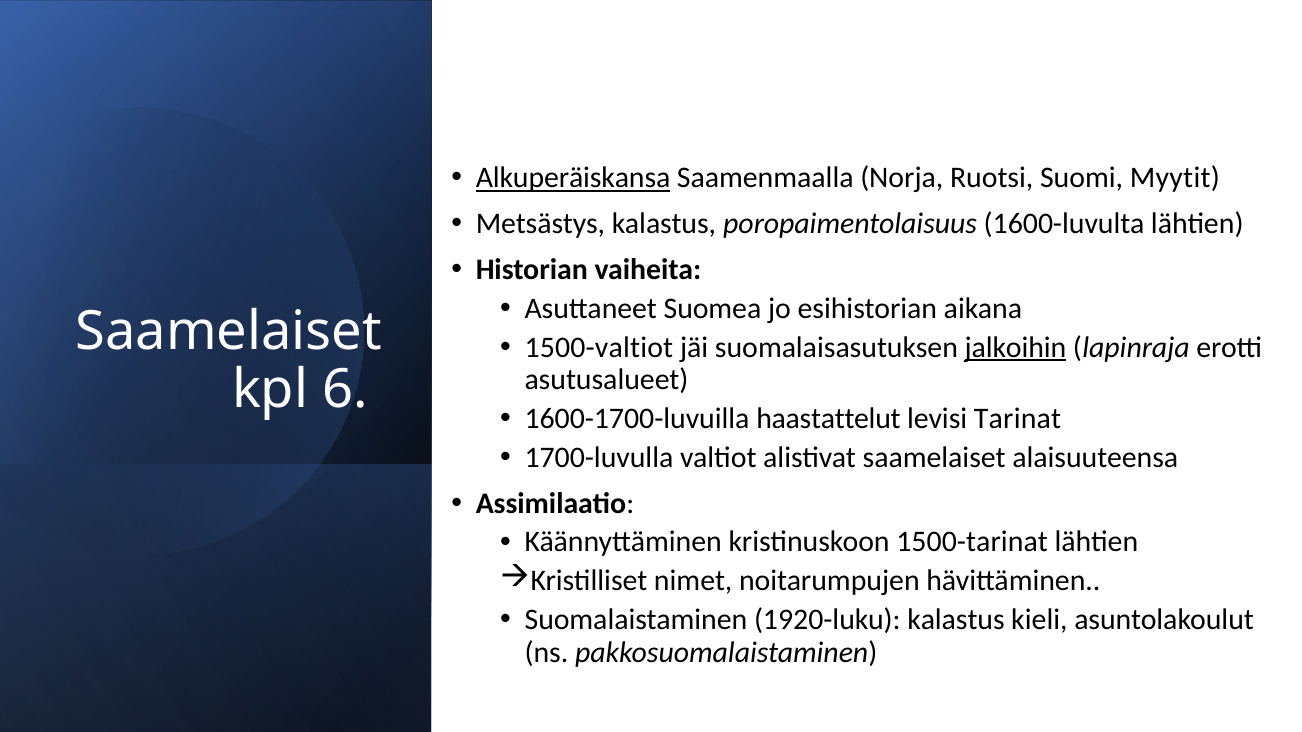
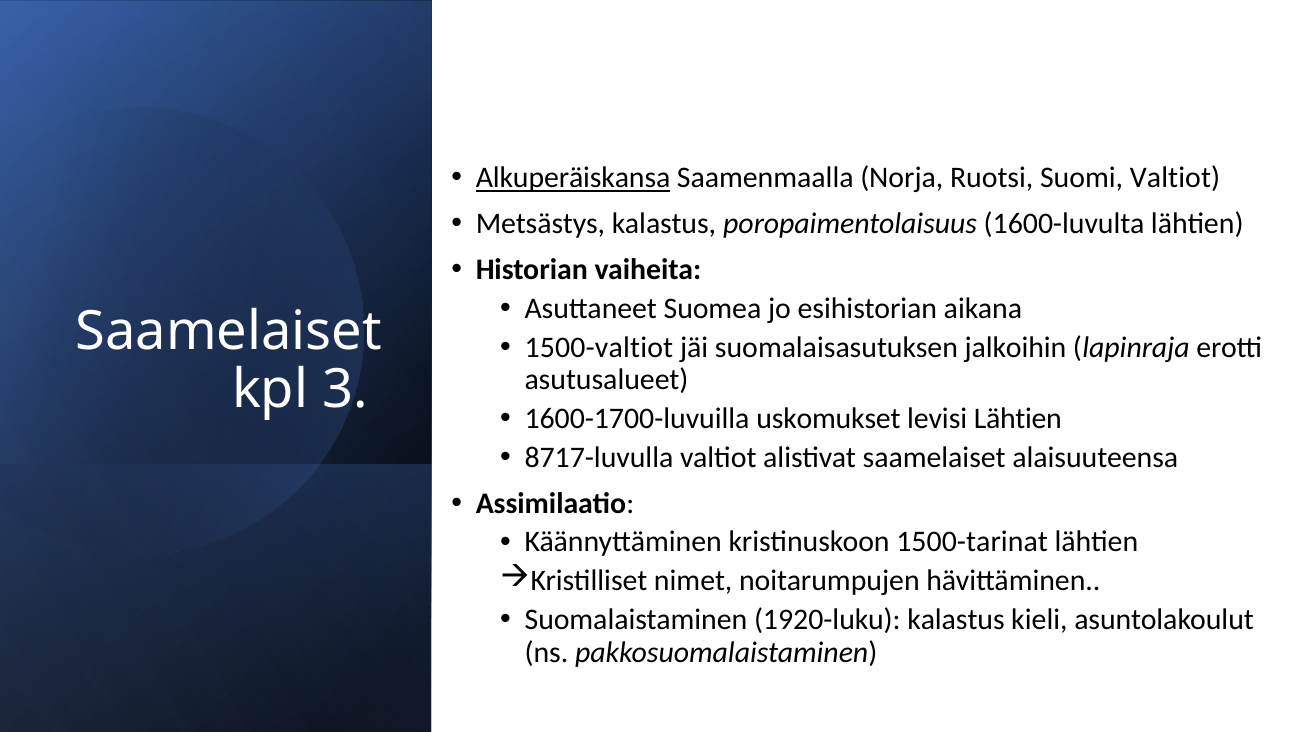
Suomi Myytit: Myytit -> Valtiot
jalkoihin underline: present -> none
6: 6 -> 3
haastattelut: haastattelut -> uskomukset
levisi Tarinat: Tarinat -> Lähtien
1700-luvulla: 1700-luvulla -> 8717-luvulla
